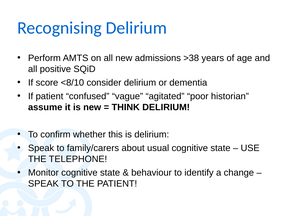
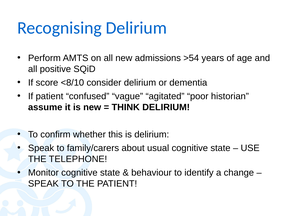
>38: >38 -> >54
